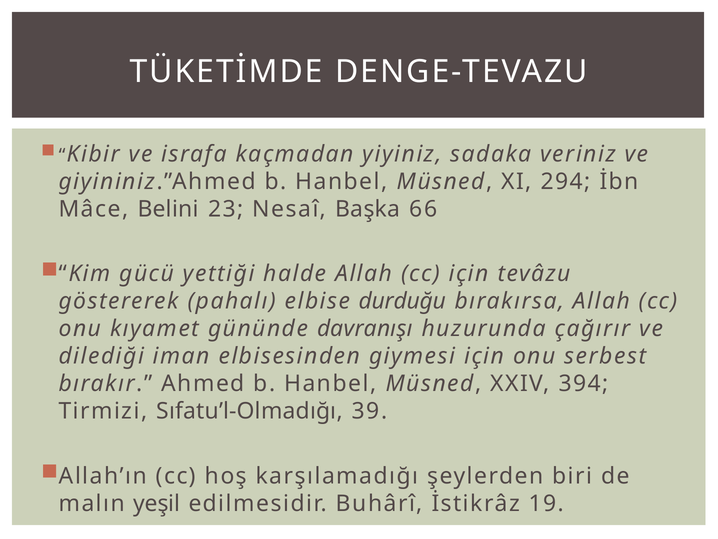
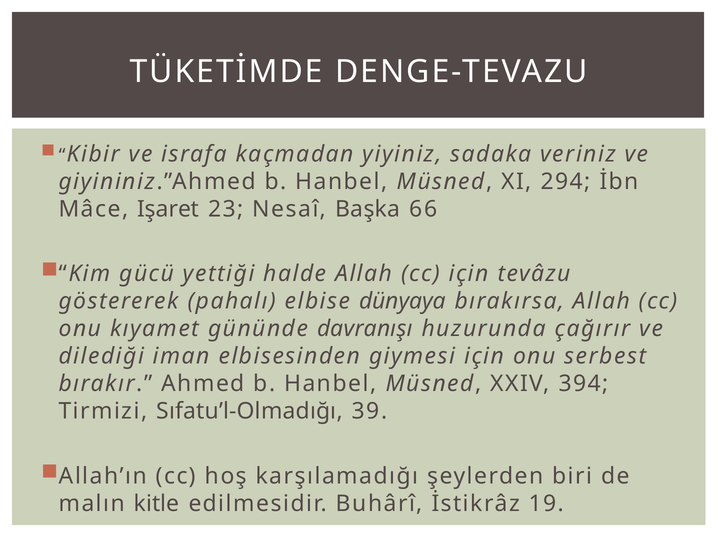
Belini: Belini -> Işaret
durduğu: durduğu -> dünyaya
yeşil: yeşil -> kitle
